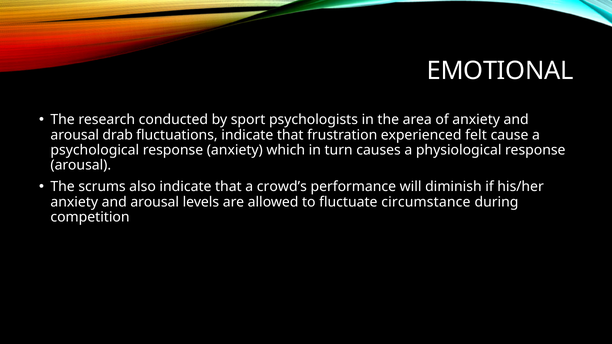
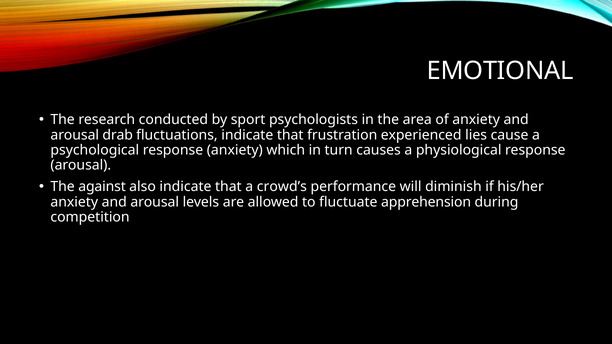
felt: felt -> lies
scrums: scrums -> against
circumstance: circumstance -> apprehension
